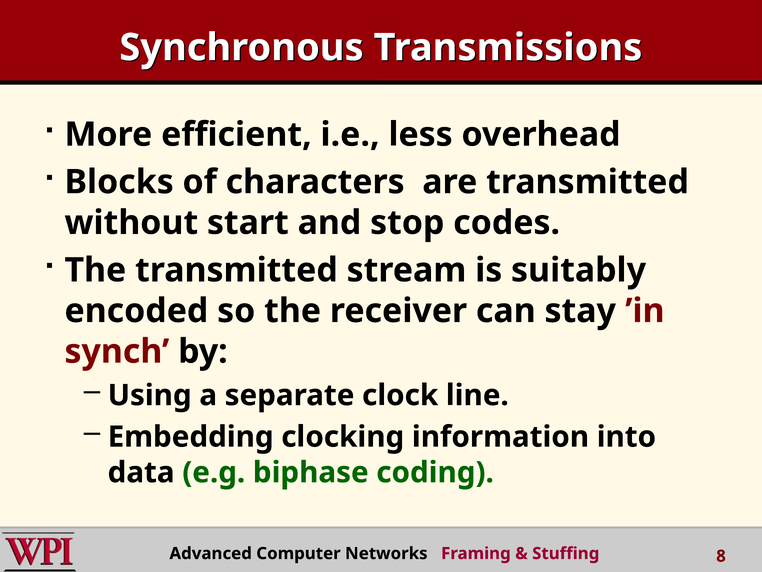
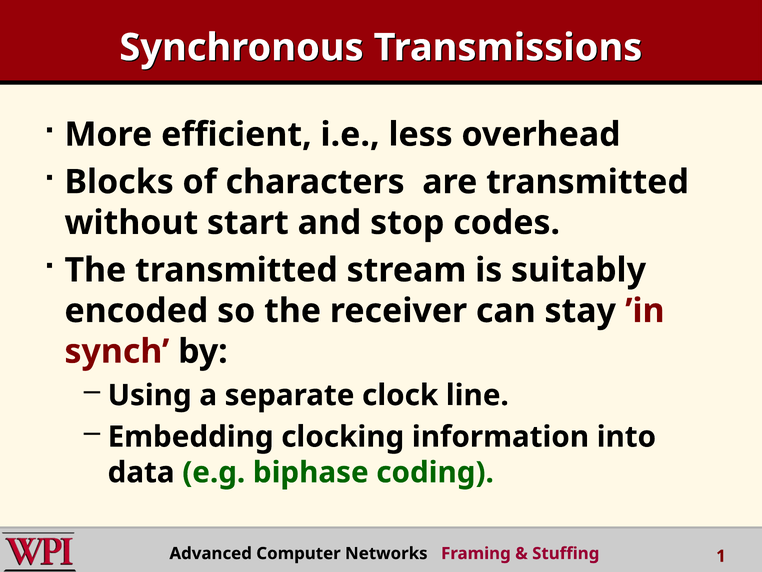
8: 8 -> 1
